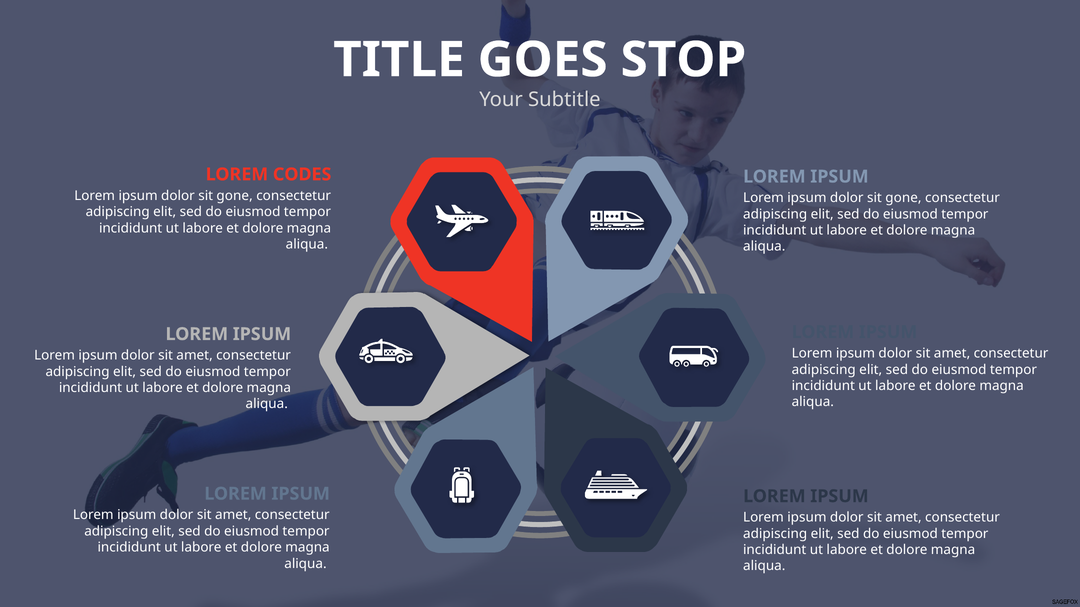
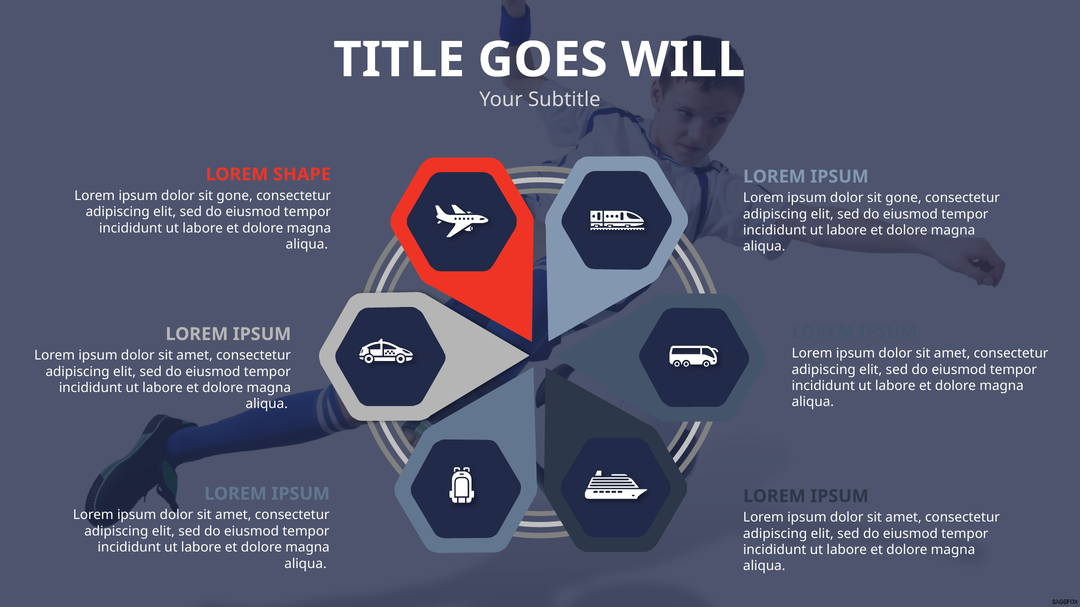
STOP: STOP -> WILL
CODES: CODES -> SHAPE
